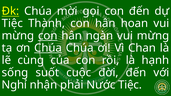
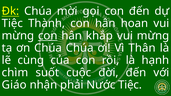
ngàn: ngàn -> khắp
Chúa at (48, 48) underline: present -> none
Chan: Chan -> Thân
sống: sống -> chìm
Nghỉ: Nghỉ -> Giáo
